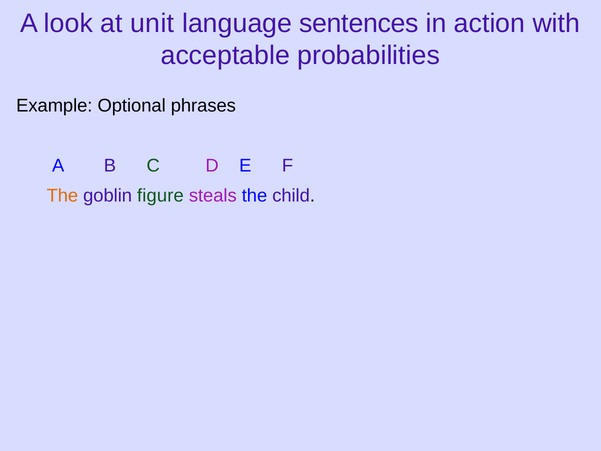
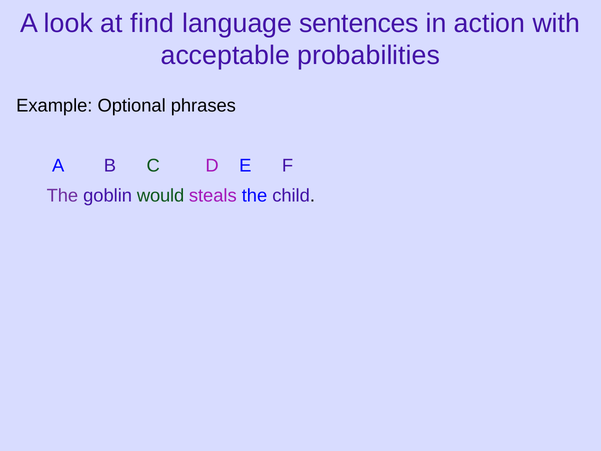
unit: unit -> find
The at (62, 196) colour: orange -> purple
figure: figure -> would
